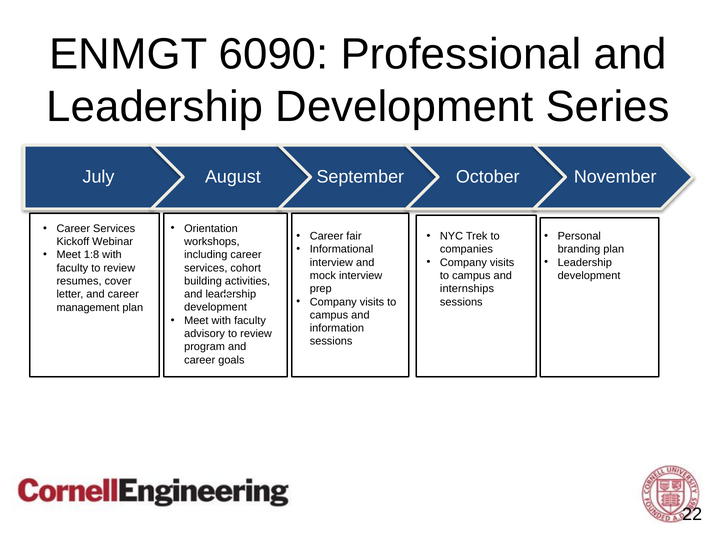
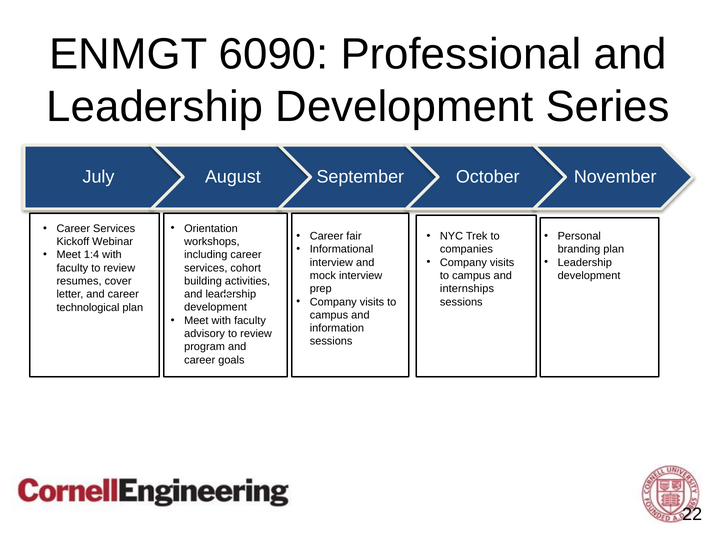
1:8: 1:8 -> 1:4
management: management -> technological
